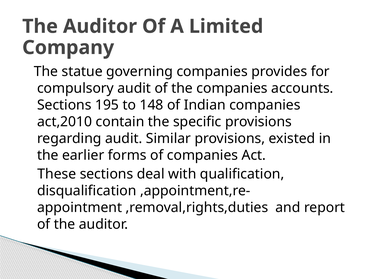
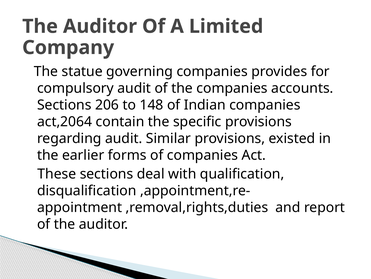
195: 195 -> 206
act,2010: act,2010 -> act,2064
